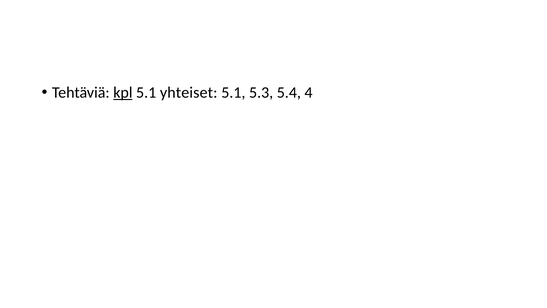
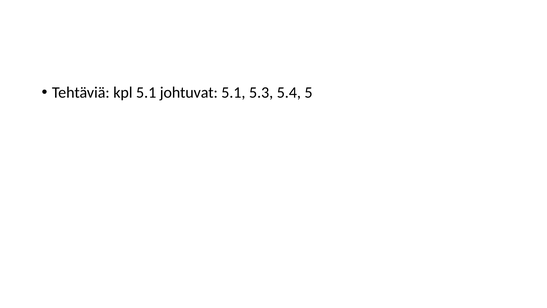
kpl underline: present -> none
yhteiset: yhteiset -> johtuvat
4: 4 -> 5
